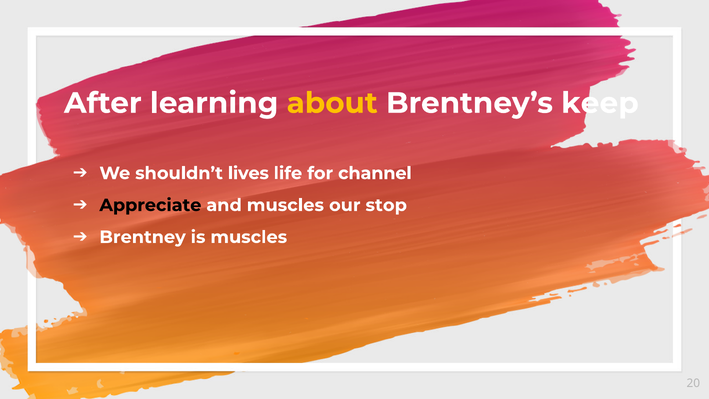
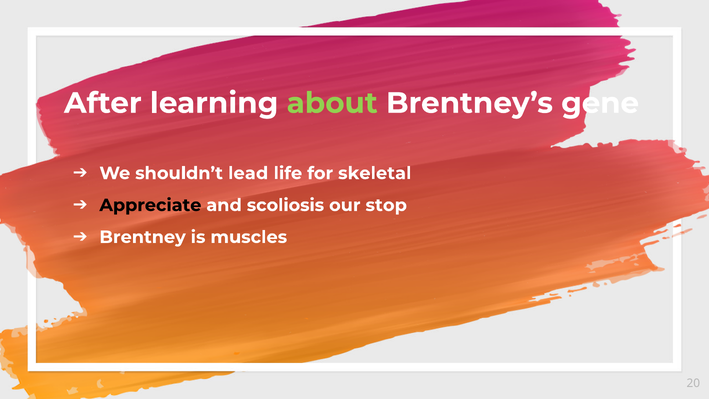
about colour: yellow -> light green
keep: keep -> gene
lives: lives -> lead
channel: channel -> skeletal
and muscles: muscles -> scoliosis
